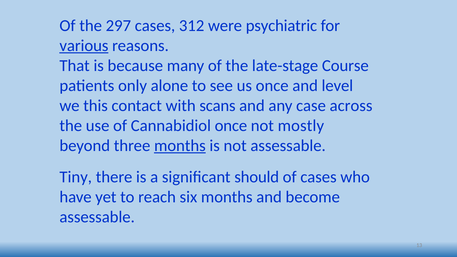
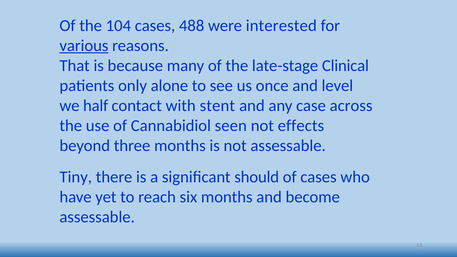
297: 297 -> 104
312: 312 -> 488
psychiatric: psychiatric -> interested
Course: Course -> Clinical
this: this -> half
scans: scans -> stent
Cannabidiol once: once -> seen
mostly: mostly -> effects
months at (180, 146) underline: present -> none
